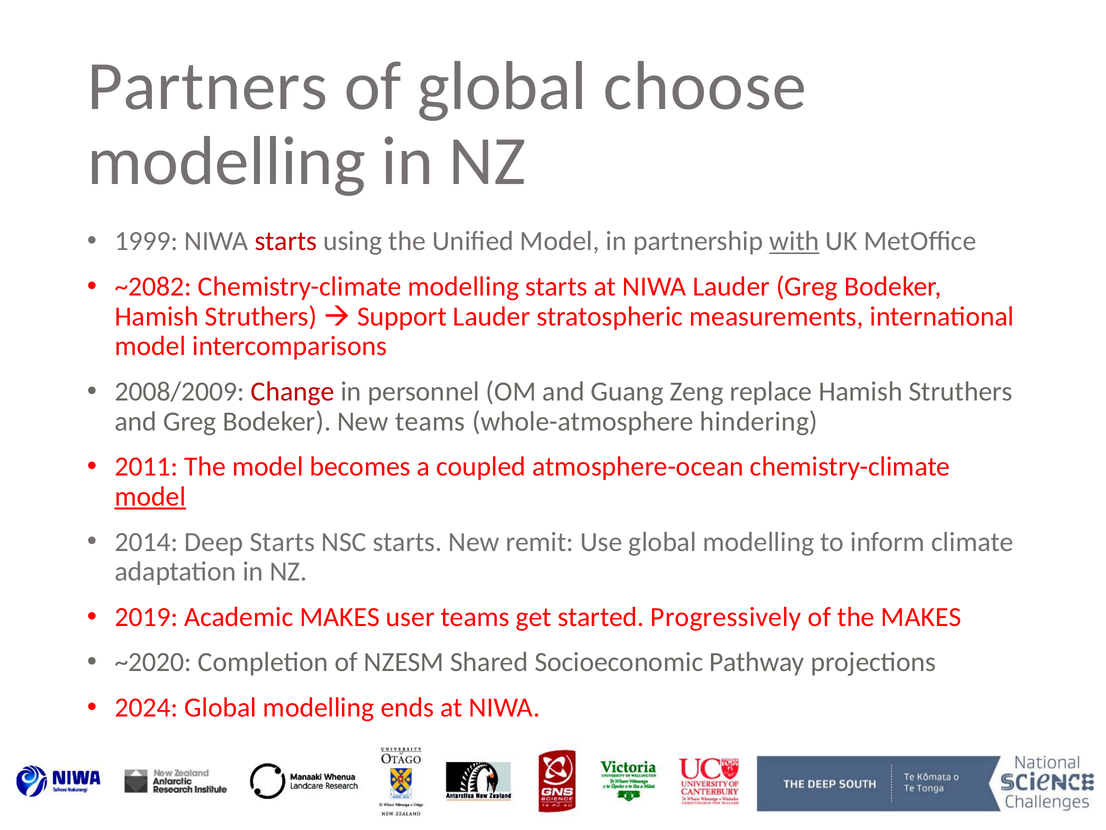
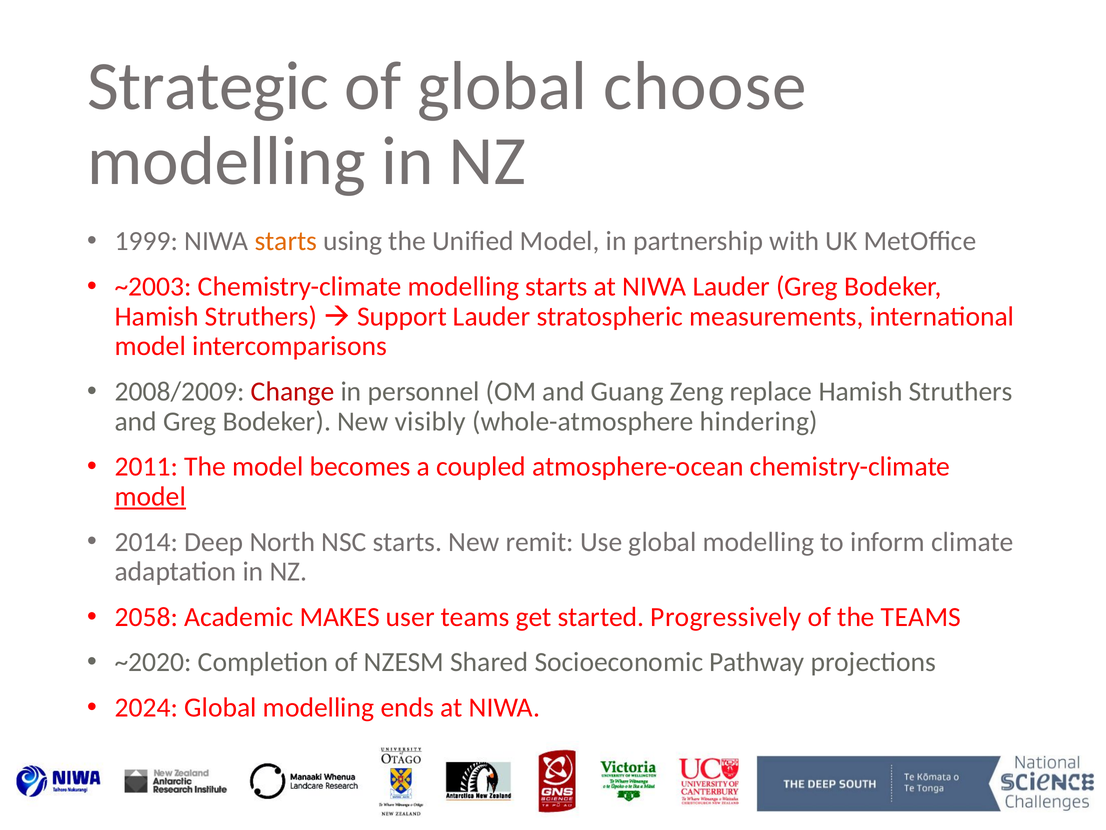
Partners: Partners -> Strategic
starts at (286, 241) colour: red -> orange
with underline: present -> none
~2082: ~2082 -> ~2003
New teams: teams -> visibly
Deep Starts: Starts -> North
2019: 2019 -> 2058
the MAKES: MAKES -> TEAMS
